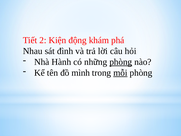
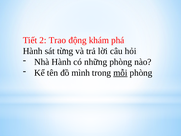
Kiện: Kiện -> Trao
Nhau at (33, 51): Nhau -> Hành
đình: đình -> từng
phòng at (121, 62) underline: present -> none
